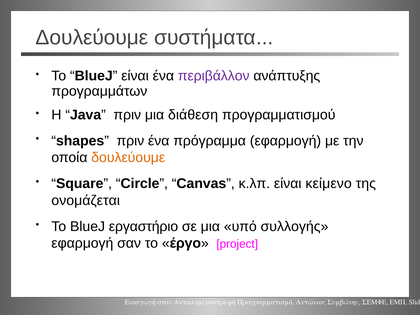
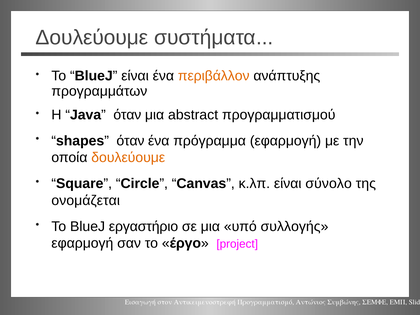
περιβάλλον colour: purple -> orange
Java πριν: πριν -> όταν
διάθεση: διάθεση -> abstract
shapes πριν: πριν -> όταν
κείμενο: κείμενο -> σύνολο
